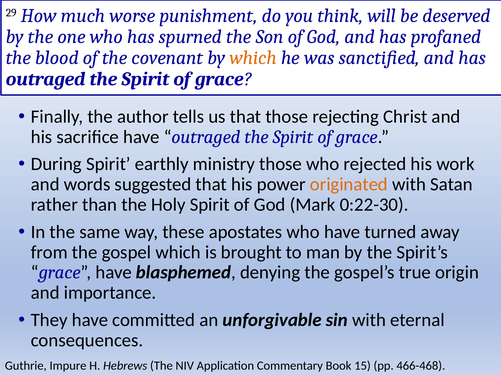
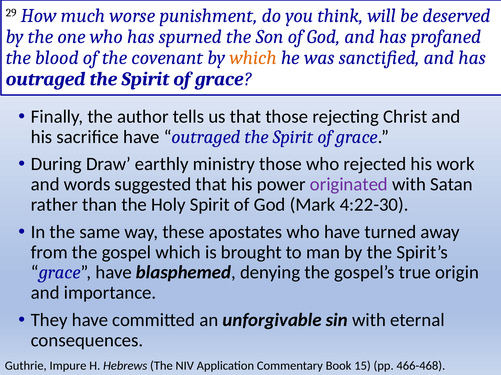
During Spirit: Spirit -> Draw
originated colour: orange -> purple
0:22-30: 0:22-30 -> 4:22-30
